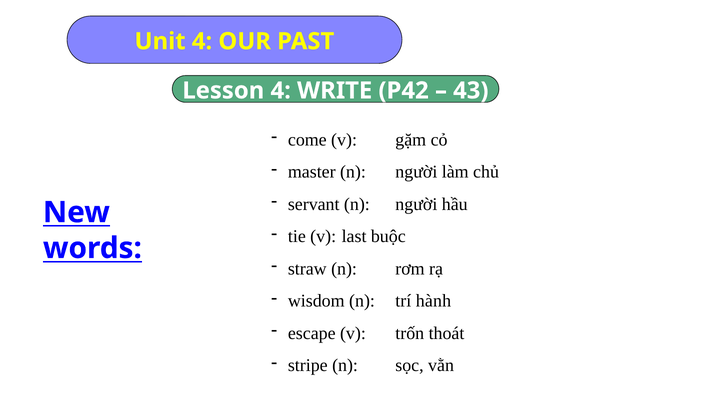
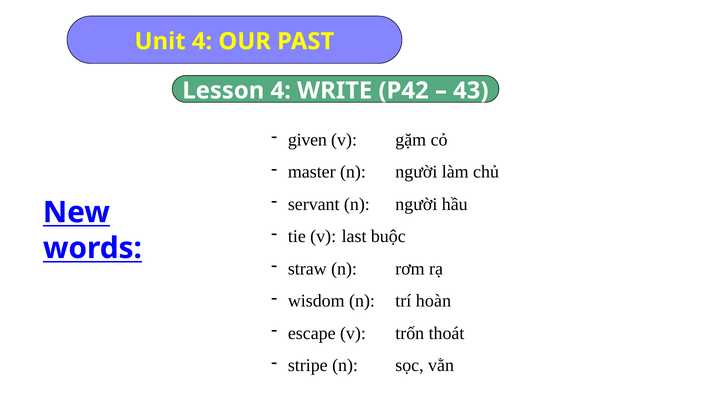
come: come -> given
hành: hành -> hoàn
